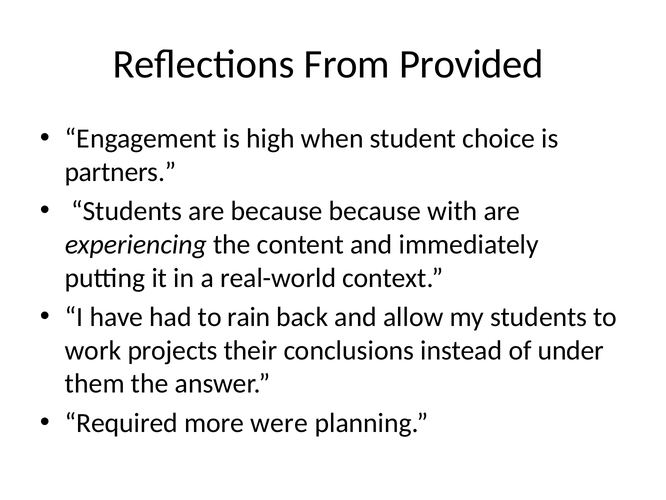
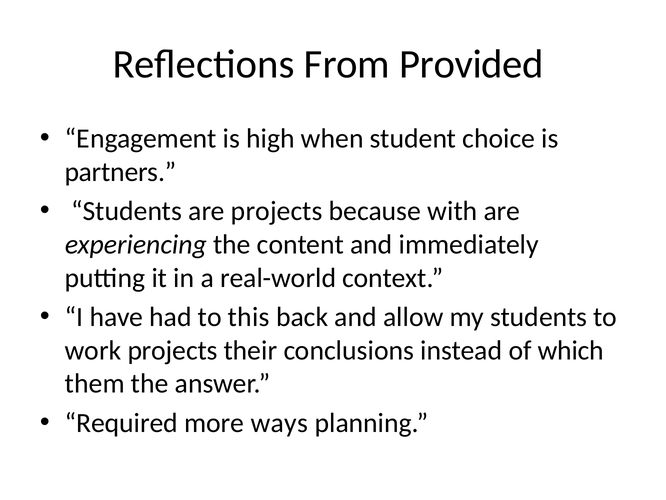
are because: because -> projects
rain: rain -> this
under: under -> which
were: were -> ways
